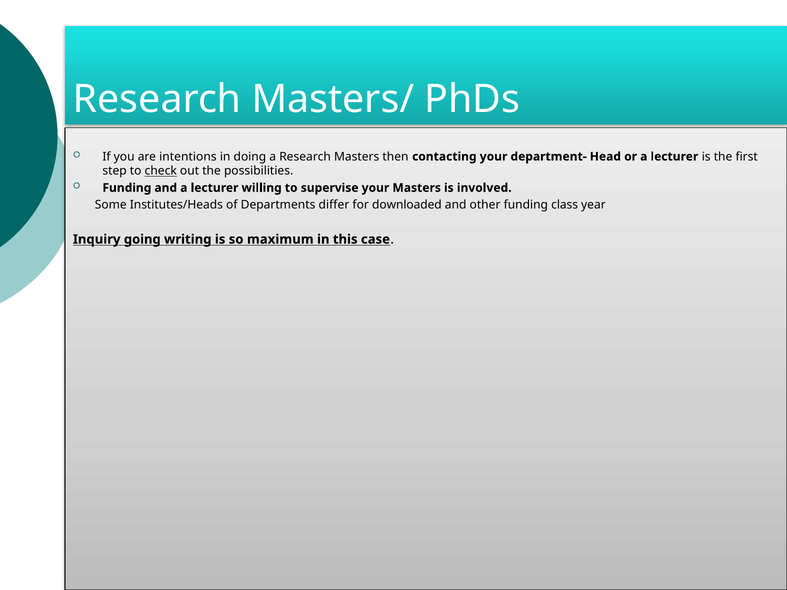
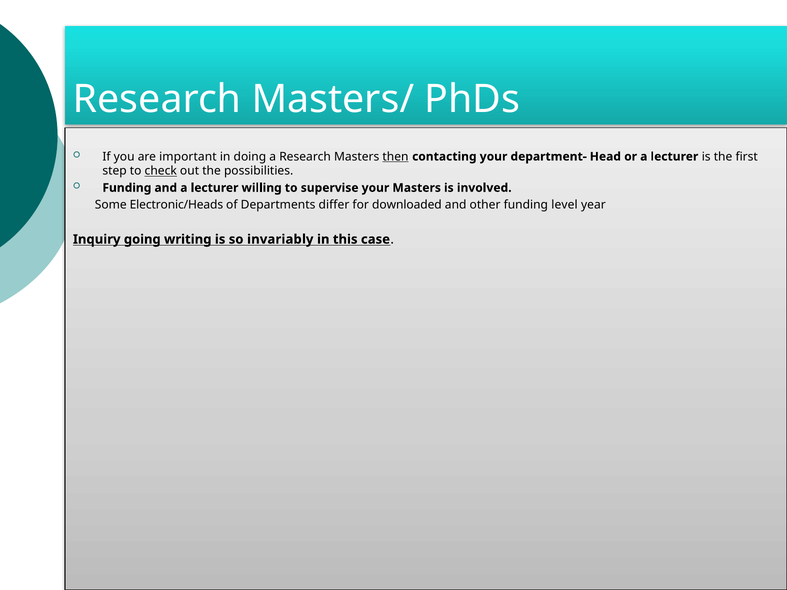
intentions: intentions -> important
then underline: none -> present
Institutes/Heads: Institutes/Heads -> Electronic/Heads
class: class -> level
maximum: maximum -> invariably
